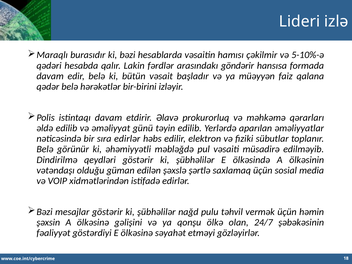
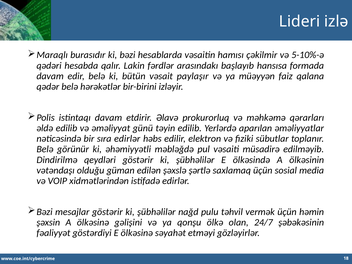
göndərir: göndərir -> başlayıb
başladır: başladır -> paylaşır
